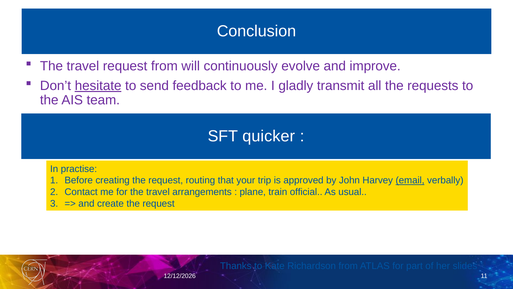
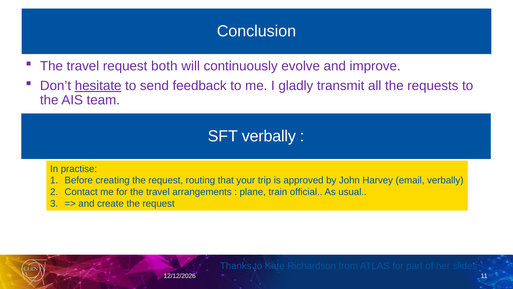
request from: from -> both
SFT quicker: quicker -> verbally
email underline: present -> none
